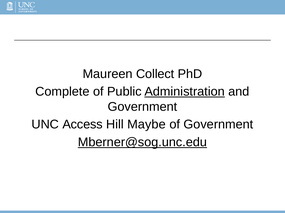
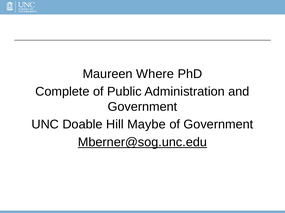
Collect: Collect -> Where
Administration underline: present -> none
Access: Access -> Doable
